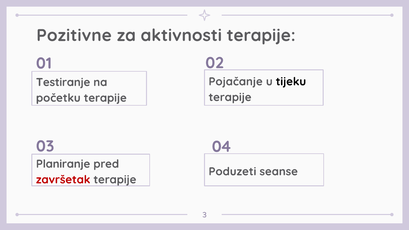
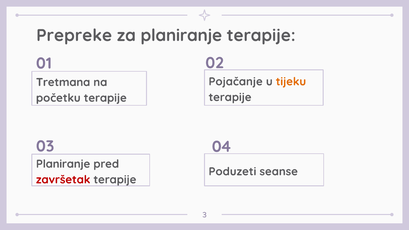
Pozitivne: Pozitivne -> Prepreke
za aktivnosti: aktivnosti -> planiranje
tijeku colour: black -> orange
Testiranje: Testiranje -> Tretmana
